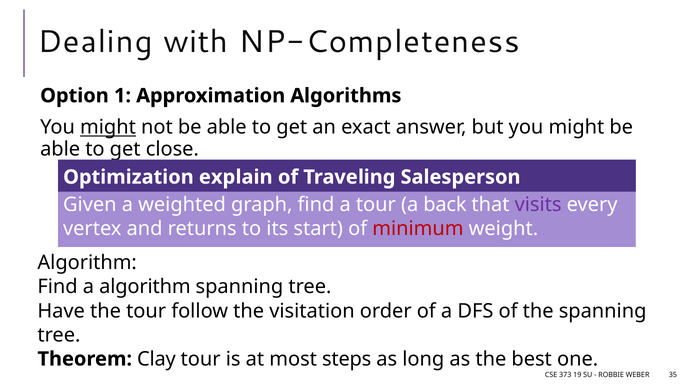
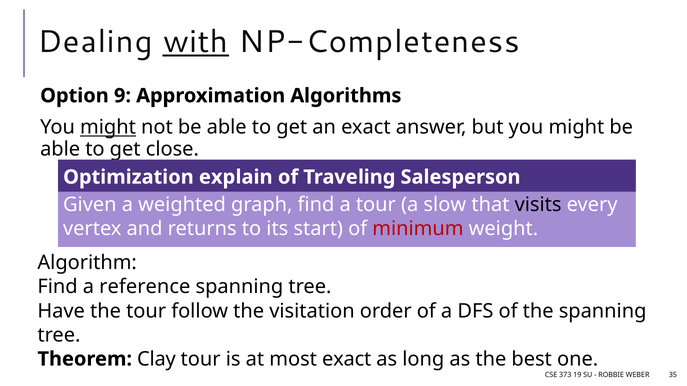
with underline: none -> present
1: 1 -> 9
back: back -> slow
visits colour: purple -> black
a algorithm: algorithm -> reference
most steps: steps -> exact
